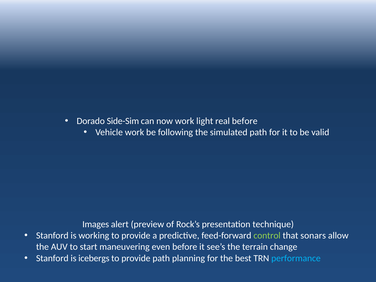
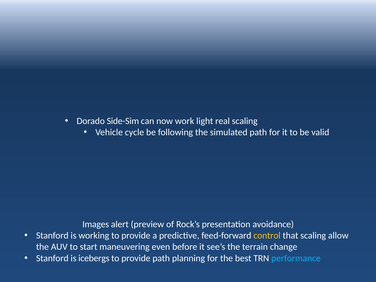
real before: before -> scaling
Vehicle work: work -> cycle
technique: technique -> avoidance
control colour: light green -> yellow
that sonars: sonars -> scaling
